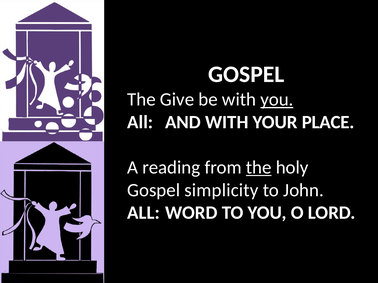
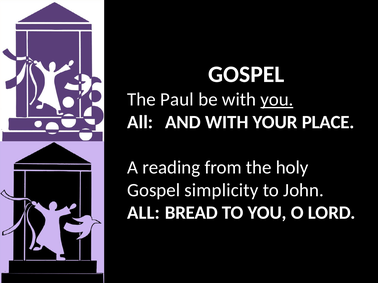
Give: Give -> Paul
the at (259, 168) underline: present -> none
WORD: WORD -> BREAD
